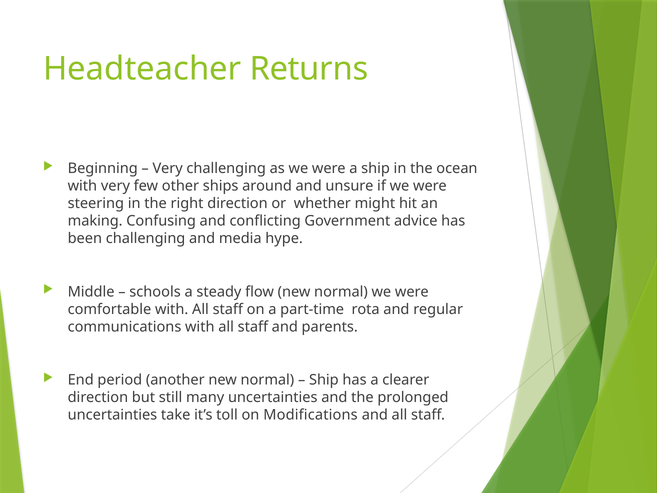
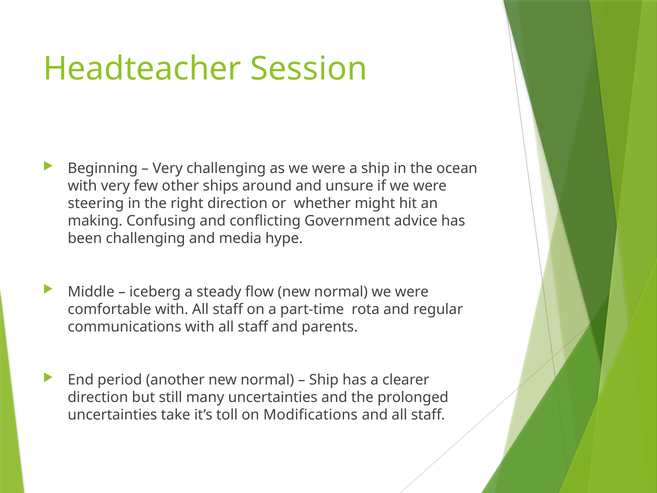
Returns: Returns -> Session
schools: schools -> iceberg
